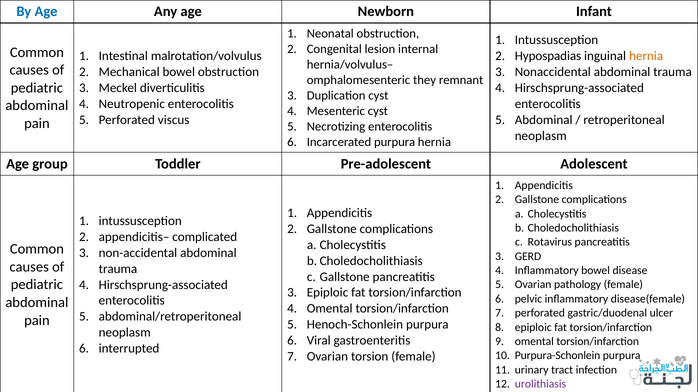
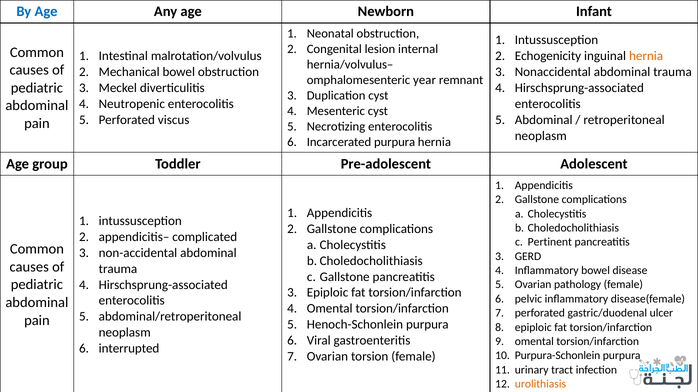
Hypospadias: Hypospadias -> Echogenicity
they: they -> year
Rotavirus: Rotavirus -> Pertinent
urolithiasis colour: purple -> orange
